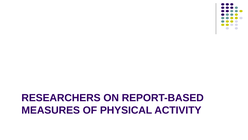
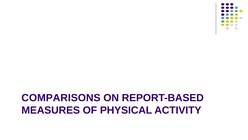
RESEARCHERS: RESEARCHERS -> COMPARISONS
